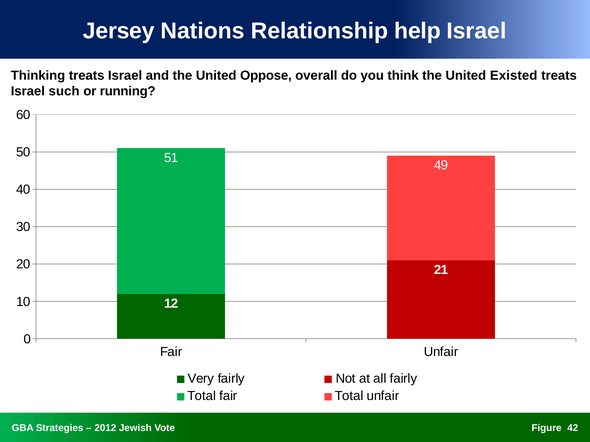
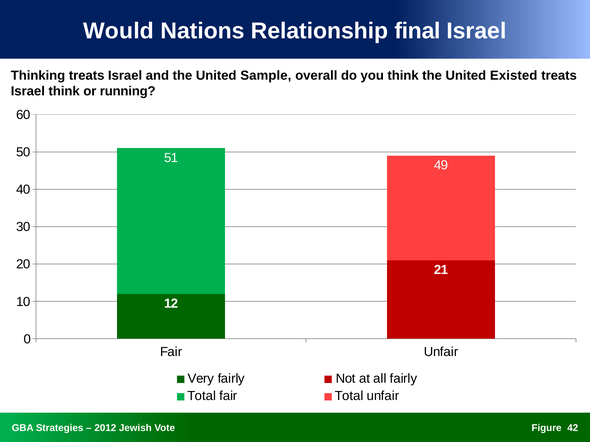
Jersey: Jersey -> Would
help: help -> final
Oppose: Oppose -> Sample
Israel such: such -> think
